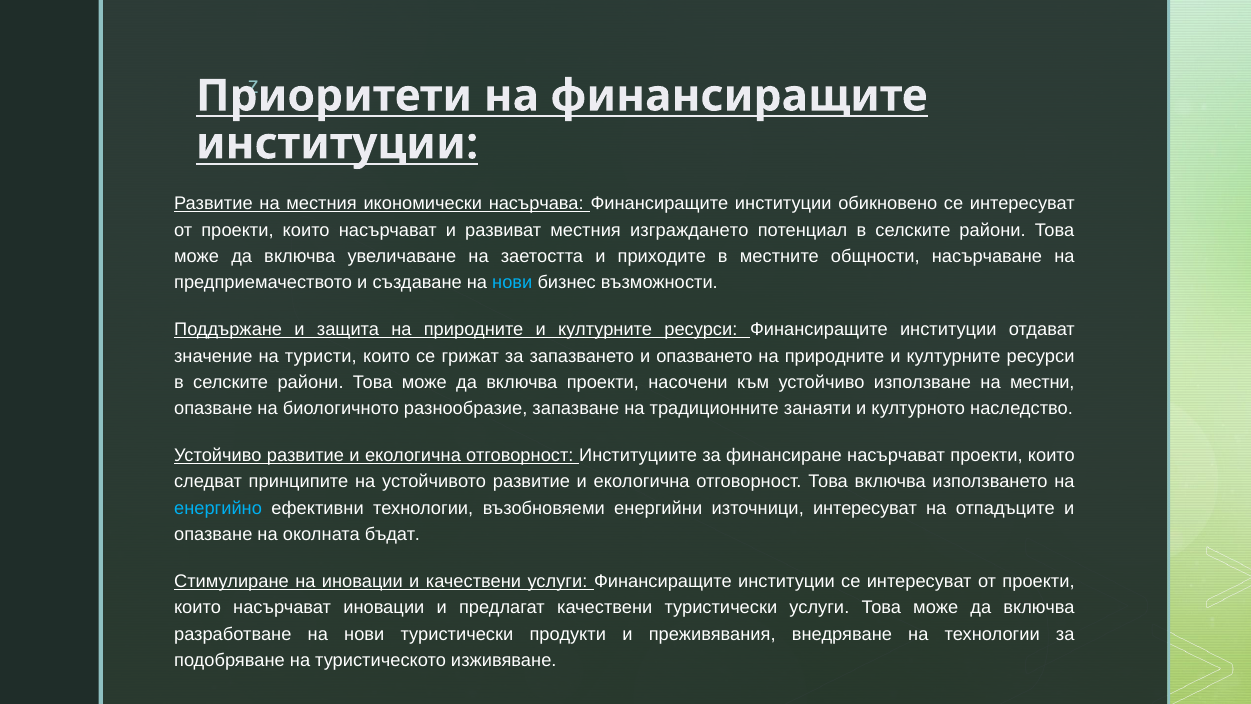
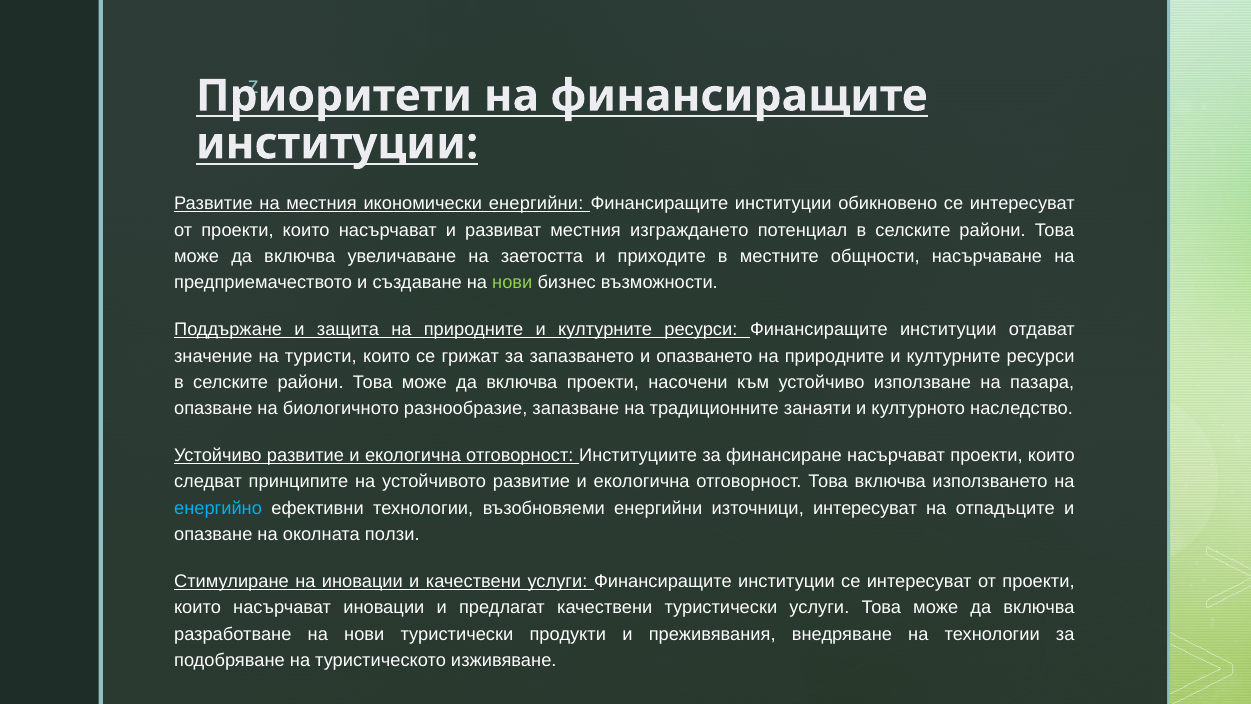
икономически насърчава: насърчава -> енергийни
нови at (512, 282) colour: light blue -> light green
местни: местни -> пазара
бъдат: бъдат -> ползи
